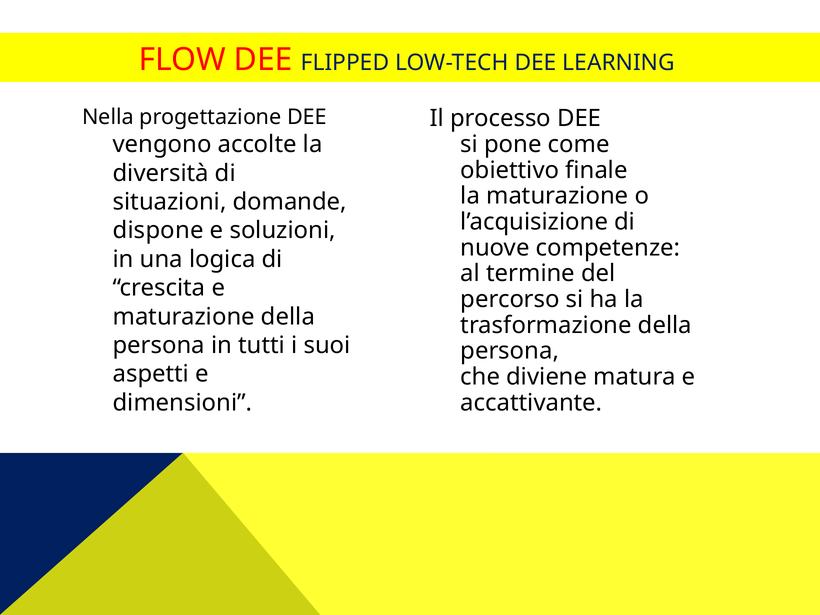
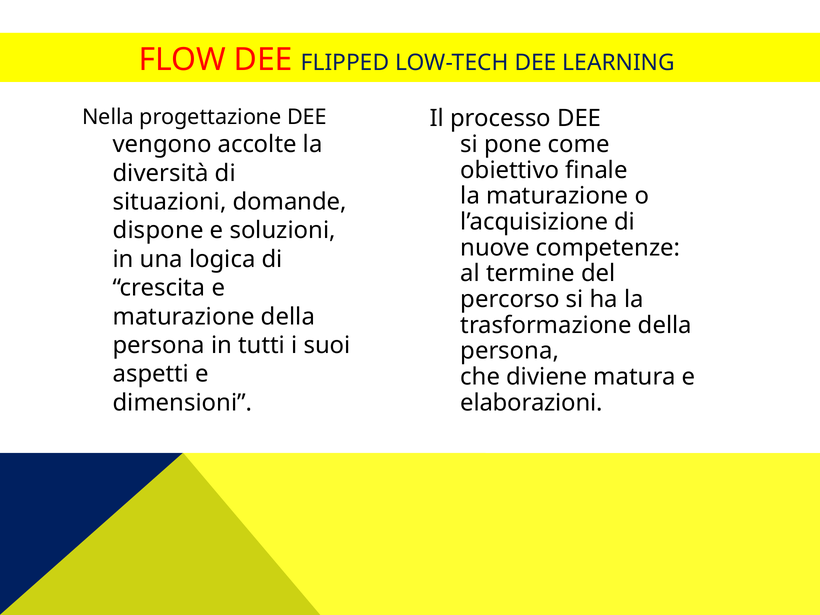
accattivante: accattivante -> elaborazioni
